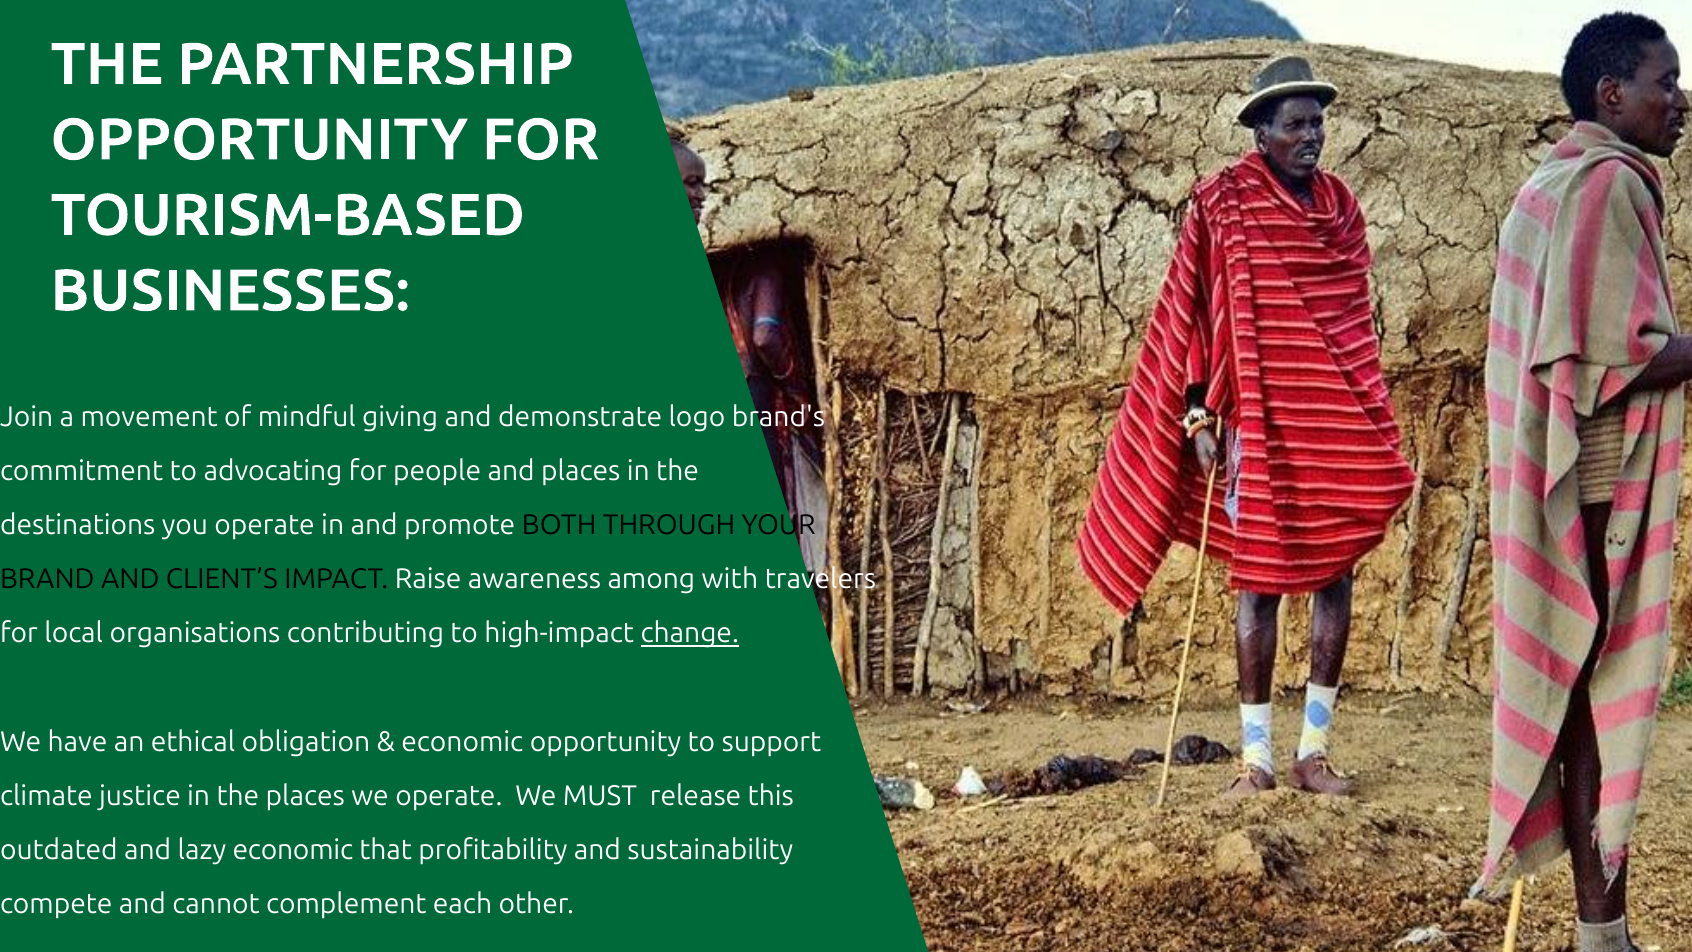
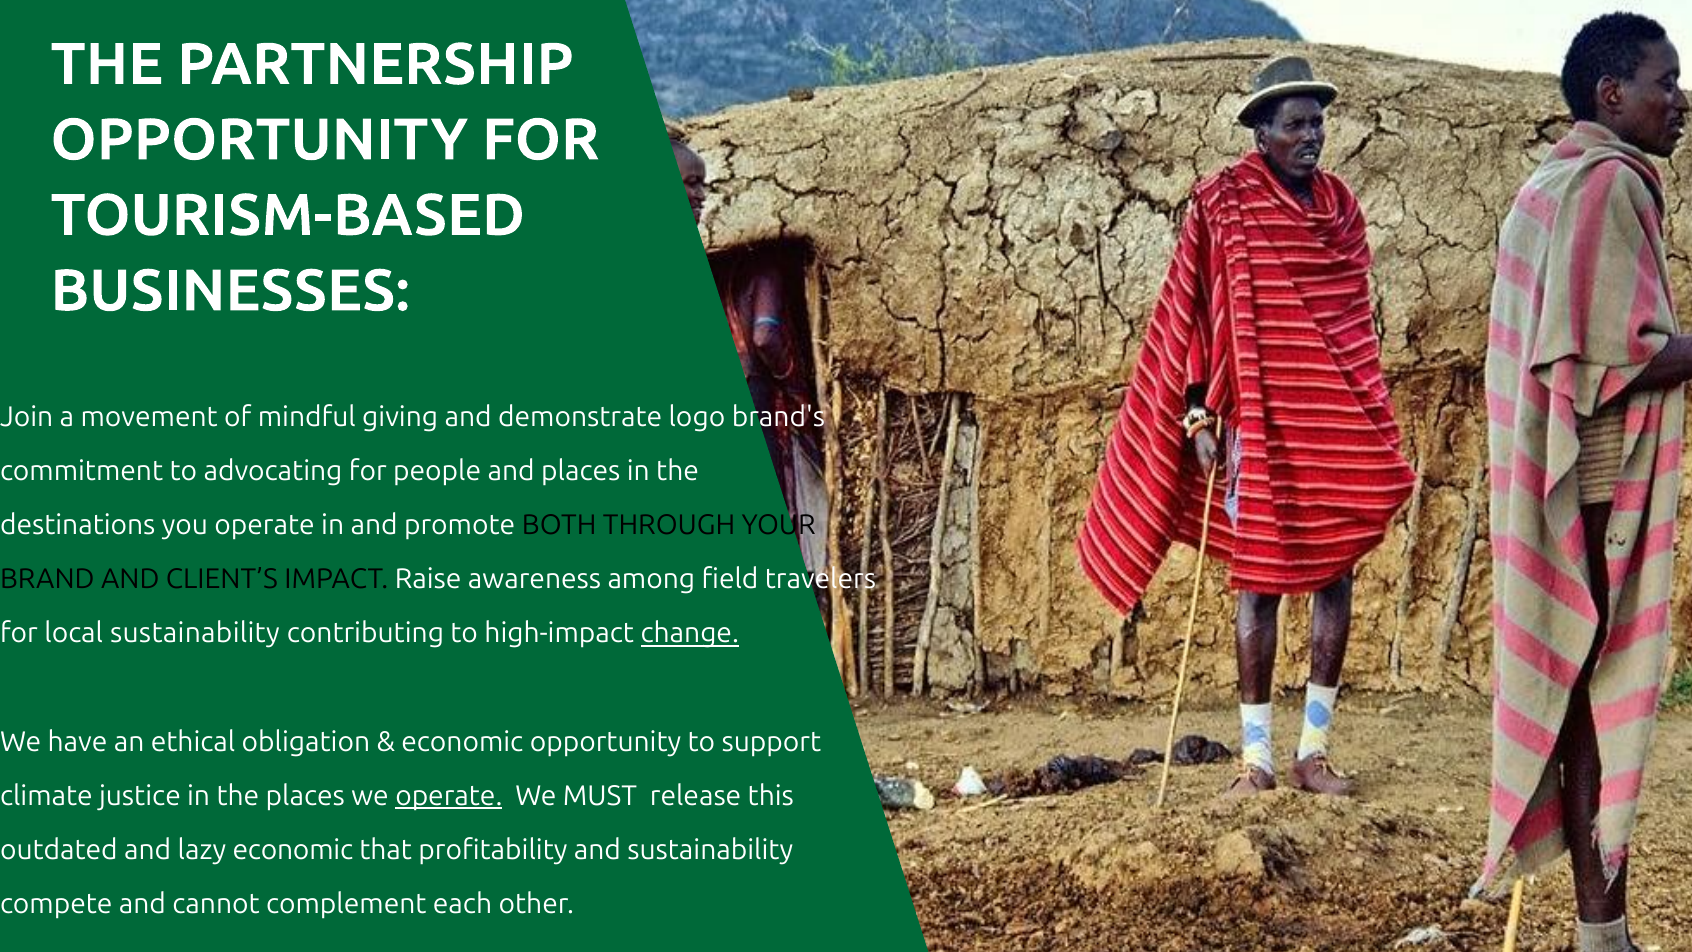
with: with -> field
local organisations: organisations -> sustainability
operate at (449, 796) underline: none -> present
